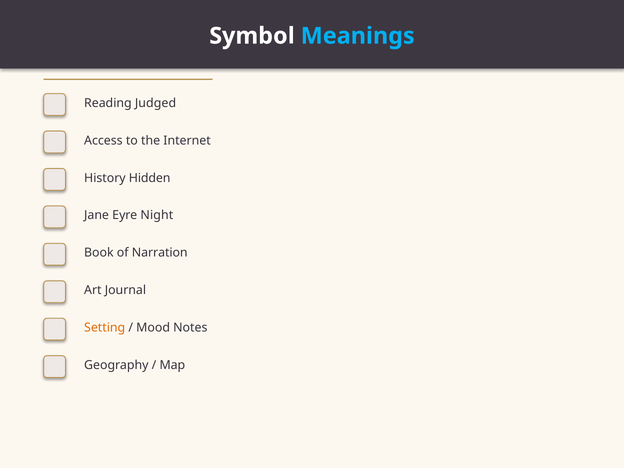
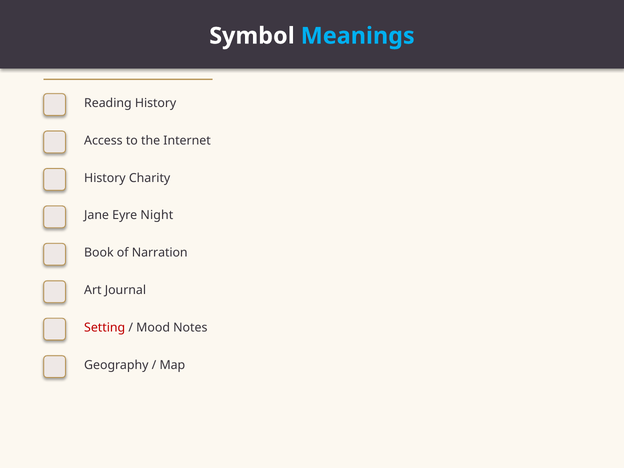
Reading Judged: Judged -> History
Hidden: Hidden -> Charity
Setting colour: orange -> red
